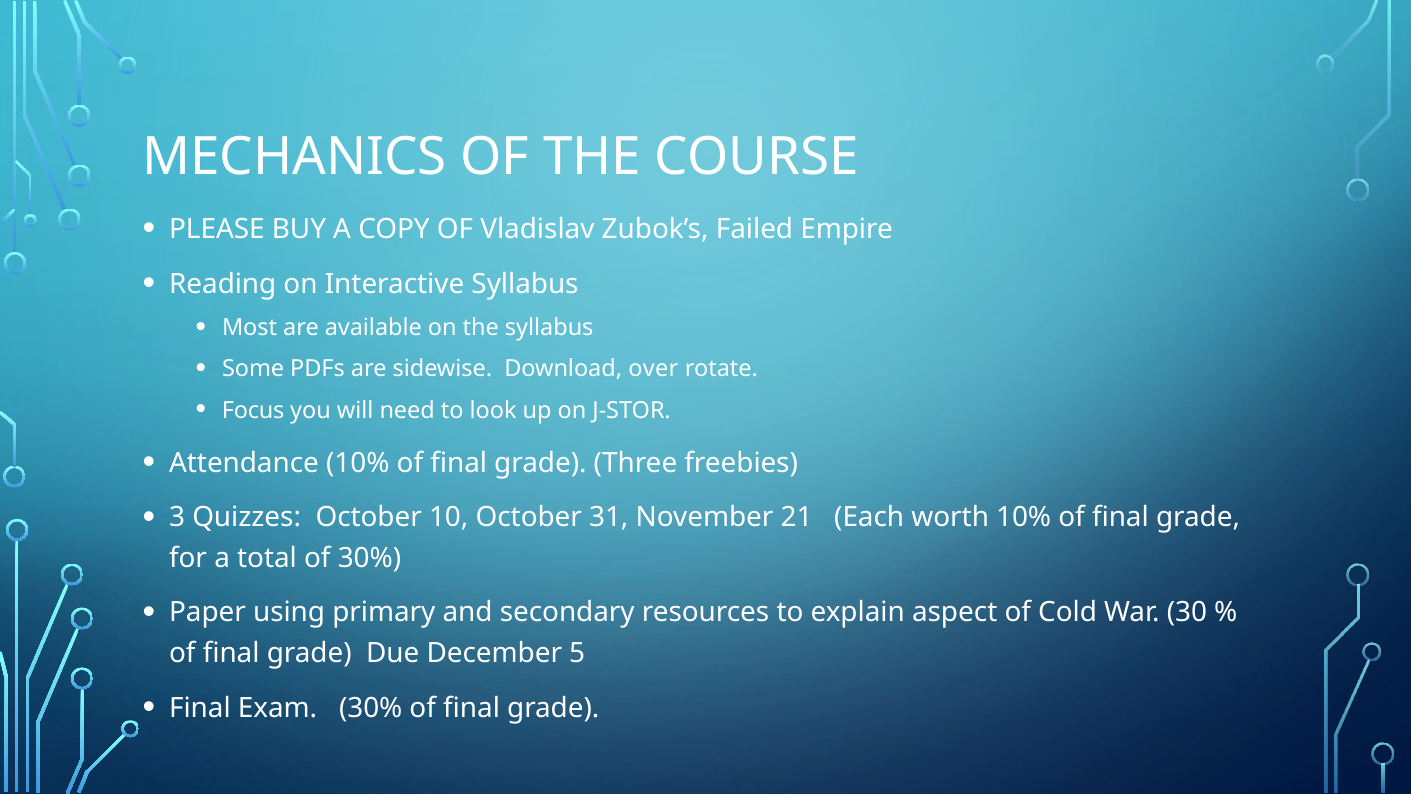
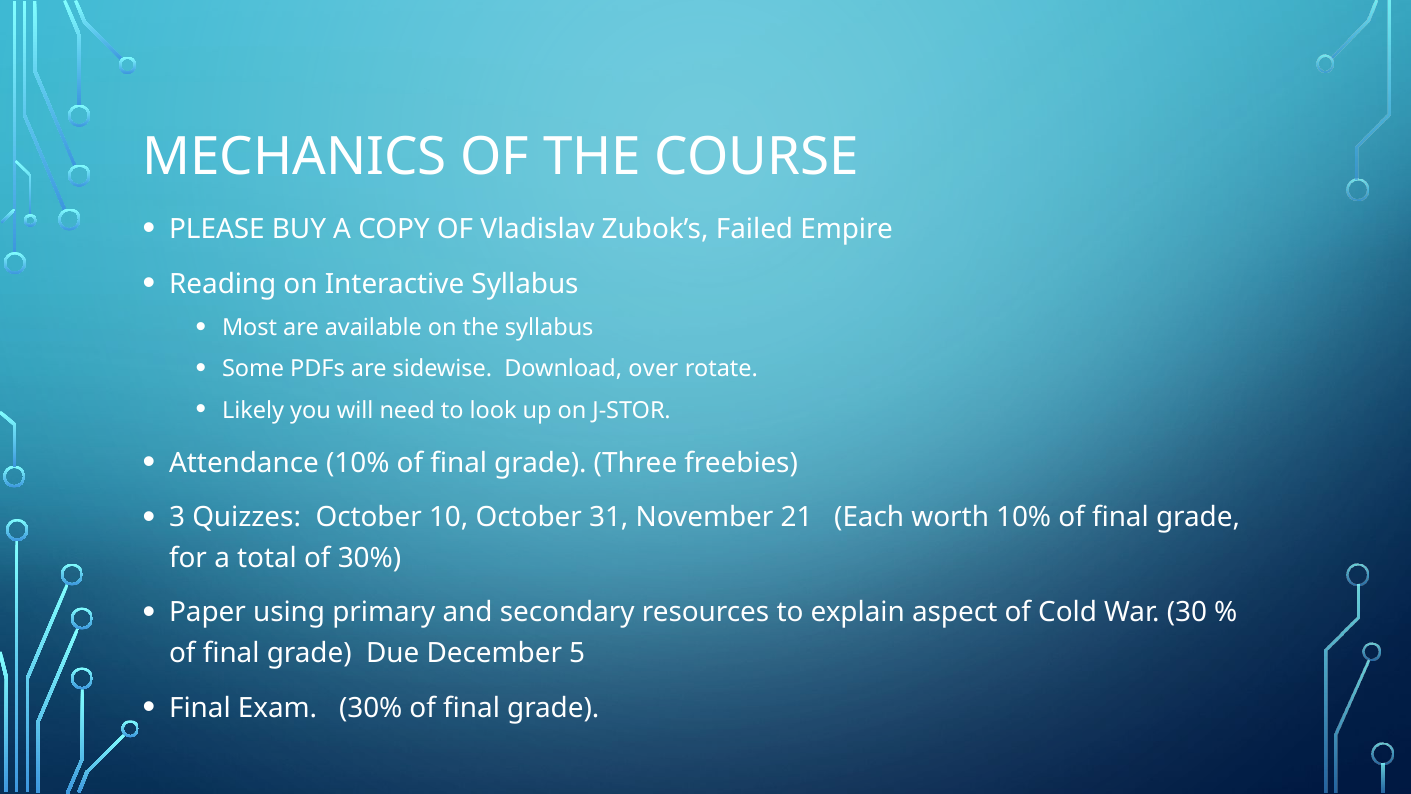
Focus: Focus -> Likely
